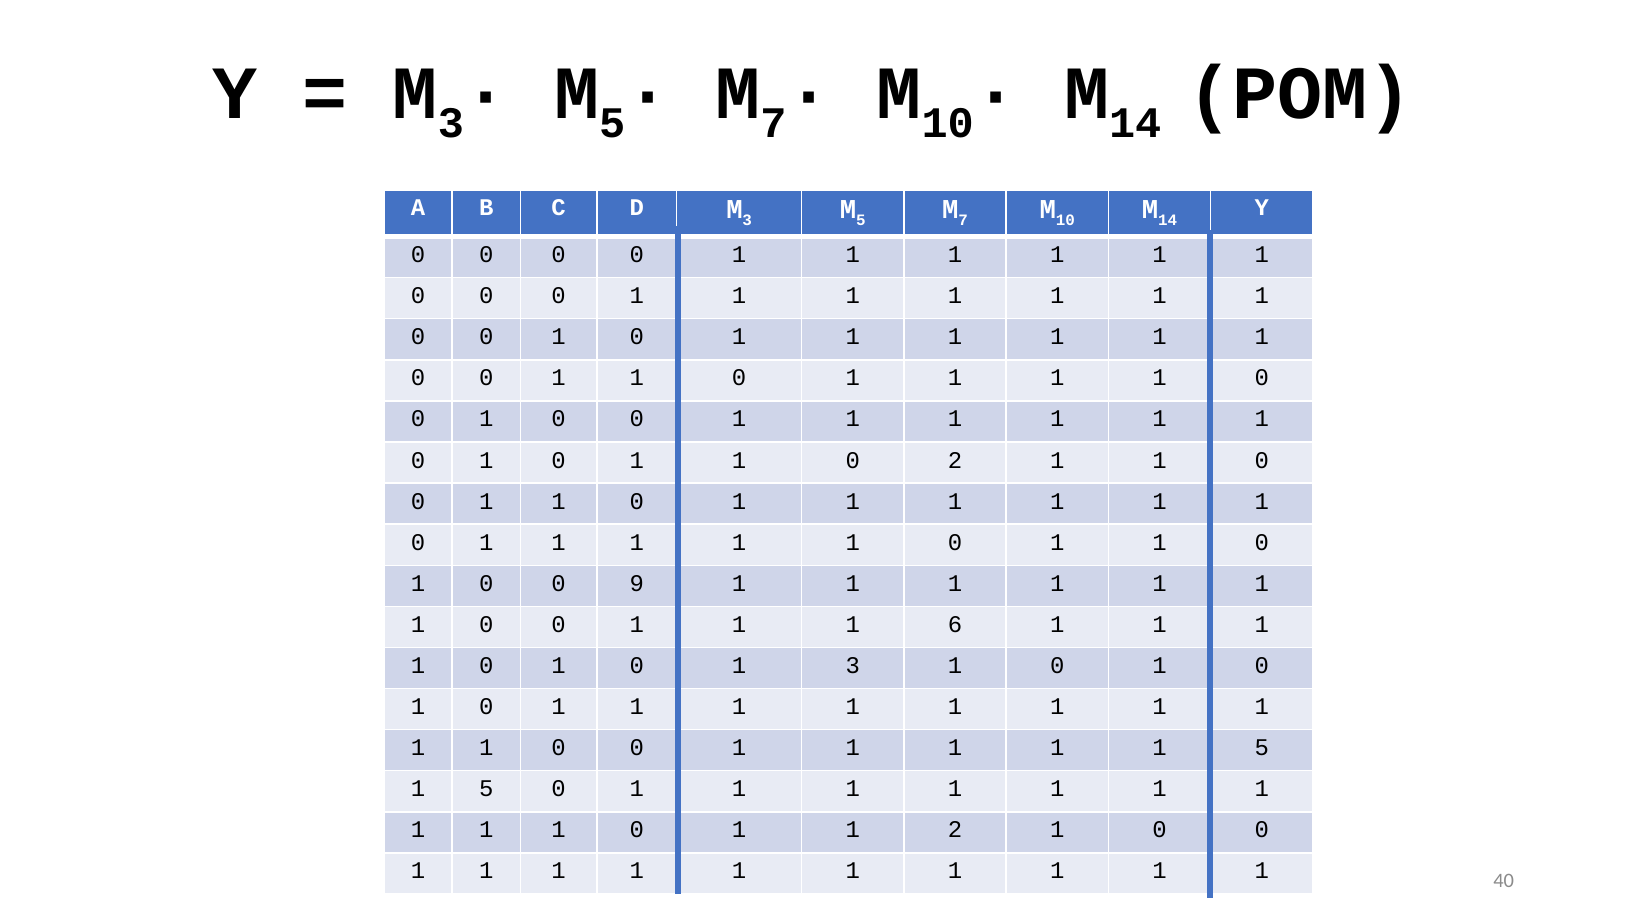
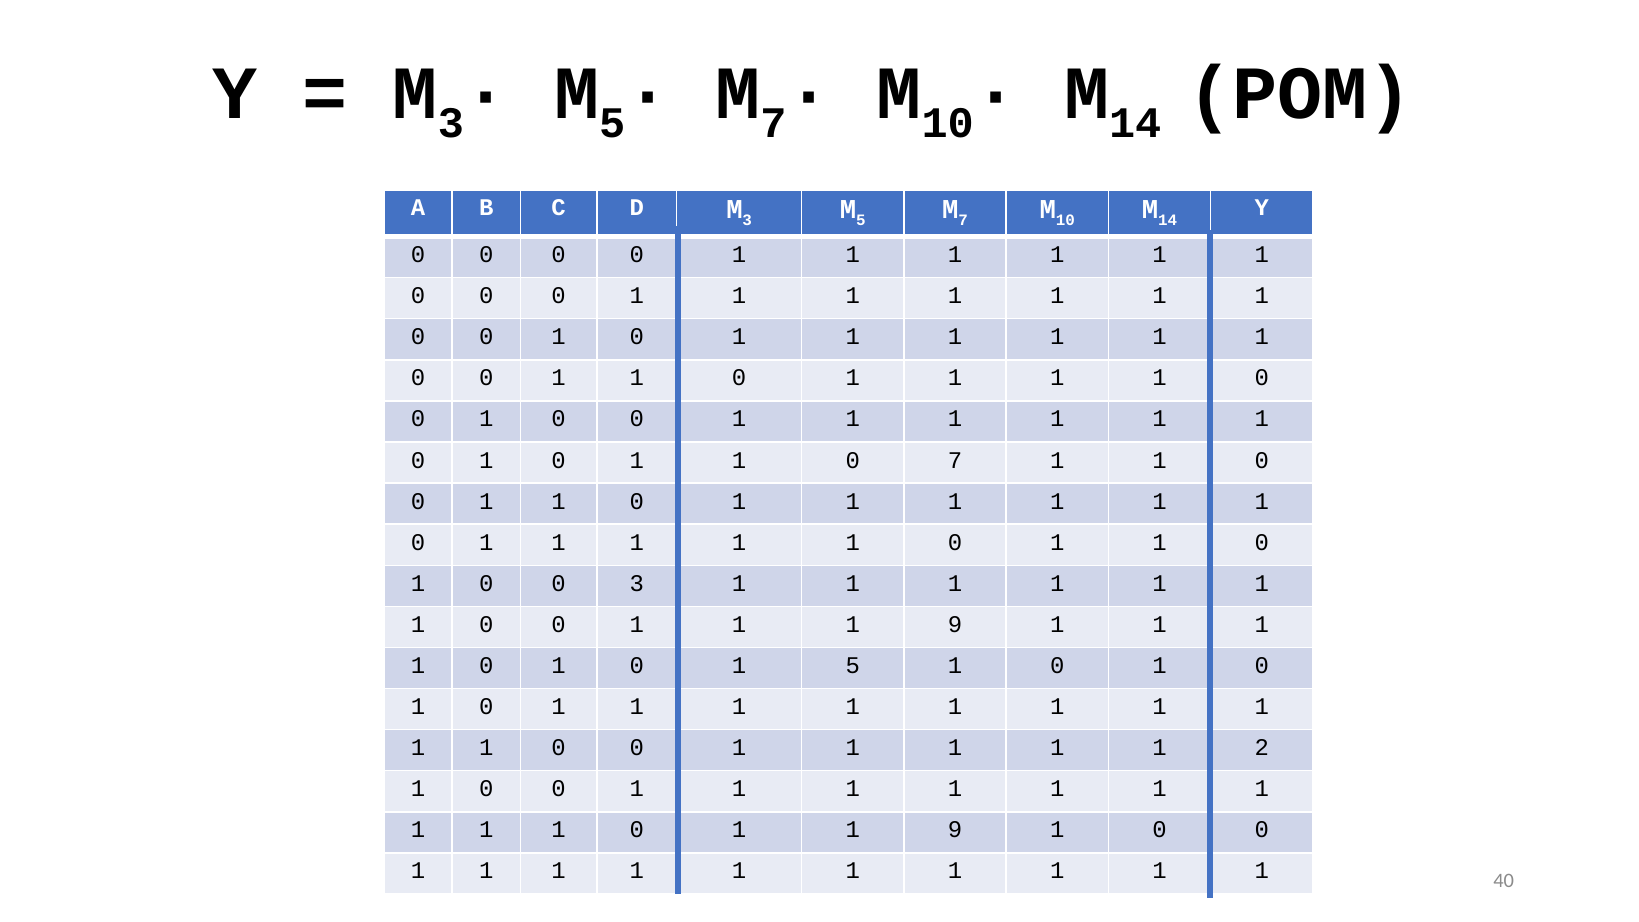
0 2: 2 -> 7
0 9: 9 -> 3
1 1 1 6: 6 -> 9
1 3: 3 -> 5
1 1 5: 5 -> 2
5 at (486, 789): 5 -> 0
0 1 1 2: 2 -> 9
